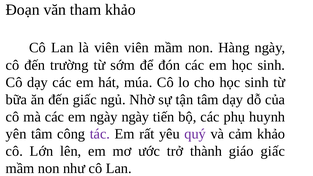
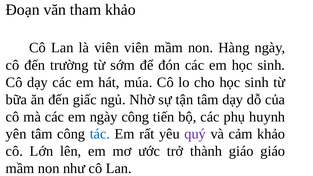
ngày ngày: ngày -> công
tác colour: purple -> blue
giáo giấc: giấc -> giáo
